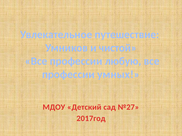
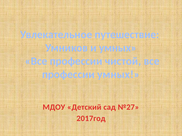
и чистой: чистой -> умных
любую: любую -> чистой
